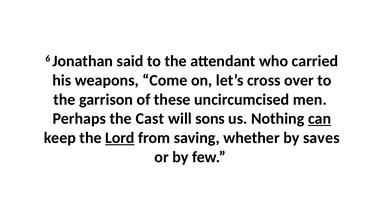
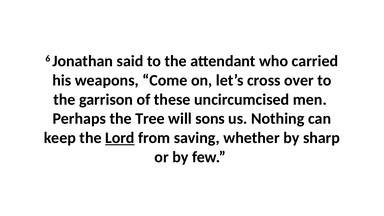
Cast: Cast -> Tree
can underline: present -> none
saves: saves -> sharp
